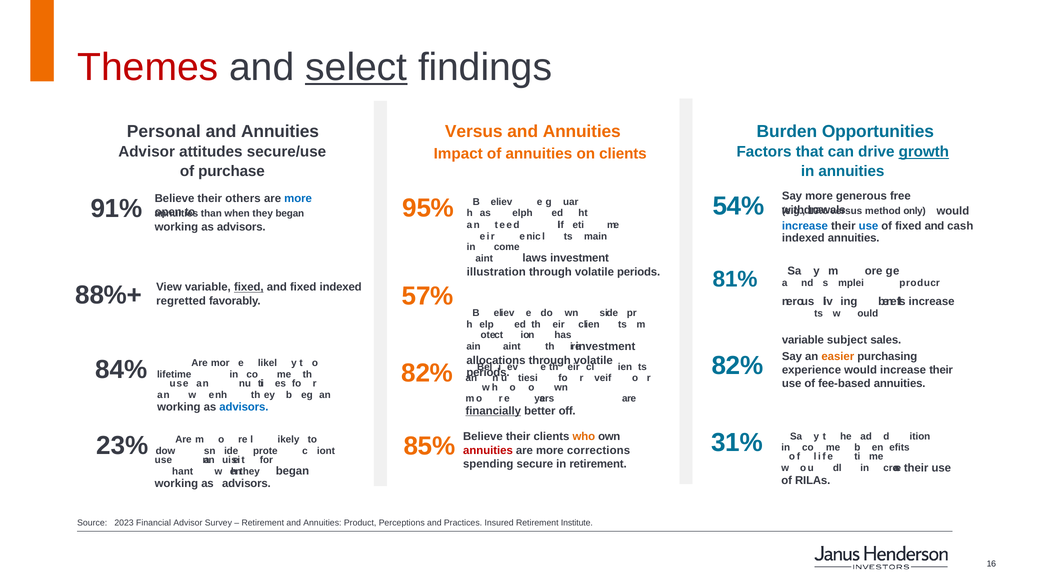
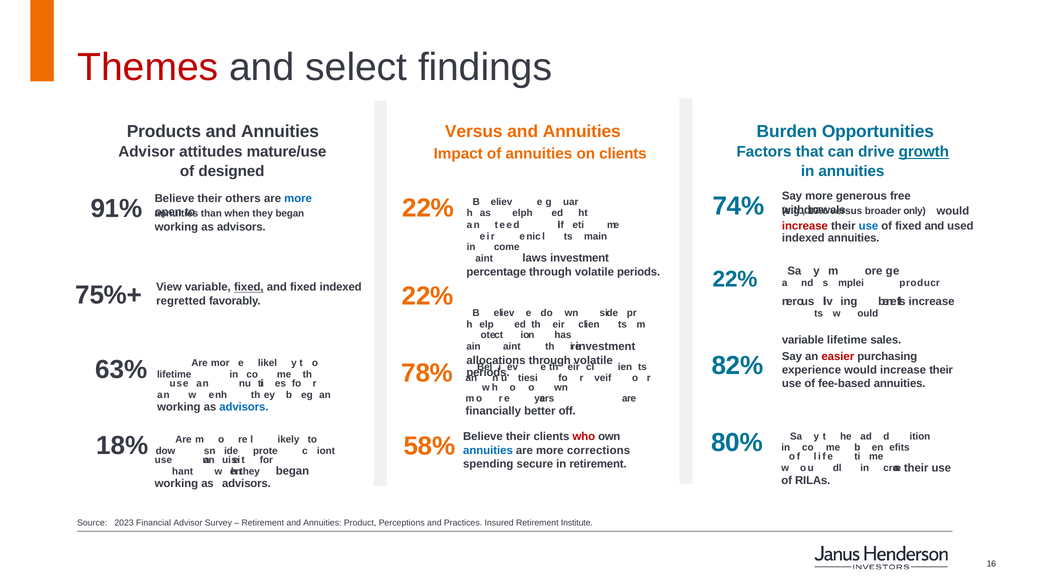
select underline: present -> none
Personal: Personal -> Products
secure/use: secure/use -> mature/use
purchase: purchase -> designed
54%: 54% -> 74%
method: method -> broader
95% at (428, 208): 95% -> 22%
increase at (805, 226) colour: blue -> red
cash: cash -> used
illustration: illustration -> percentage
81% at (735, 279): 81% -> 22%
88%+: 88%+ -> 75%+
57% at (428, 296): 57% -> 22%
variable subject: subject -> lifetime
easier colour: orange -> red
84%: 84% -> 63%
82% at (427, 373): 82% -> 78%
financially underline: present -> none
31%: 31% -> 80%
who colour: orange -> red
23%: 23% -> 18%
85%: 85% -> 58%
annuities at (488, 450) colour: red -> blue
